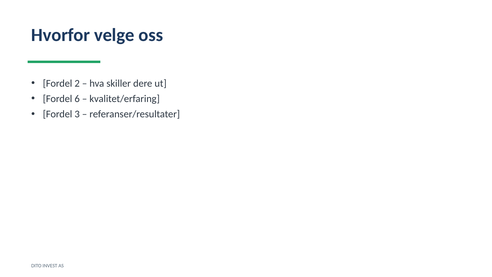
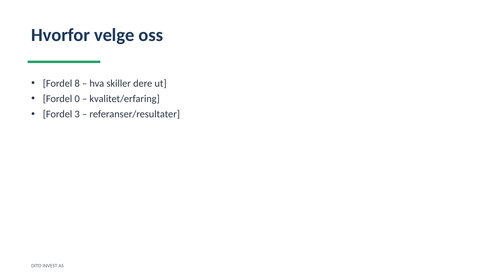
2: 2 -> 8
6: 6 -> 0
